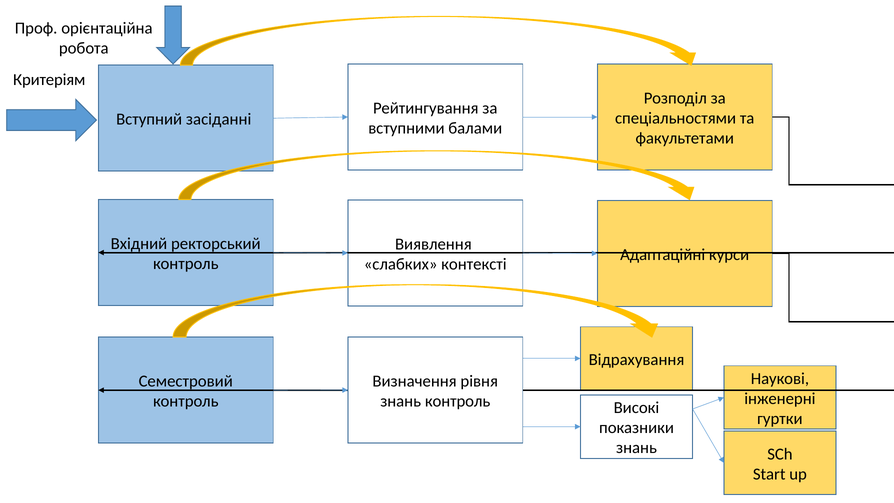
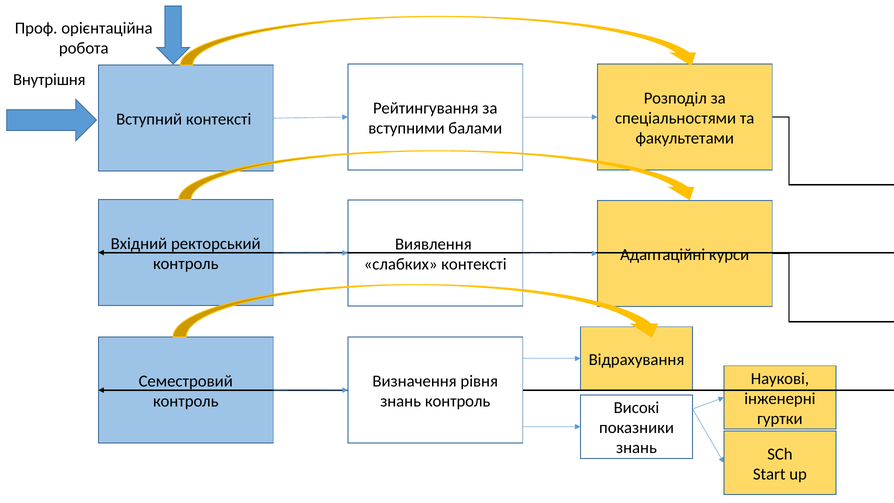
Критеріям: Критеріям -> Внутрішня
Вступний засіданні: засіданні -> контексті
